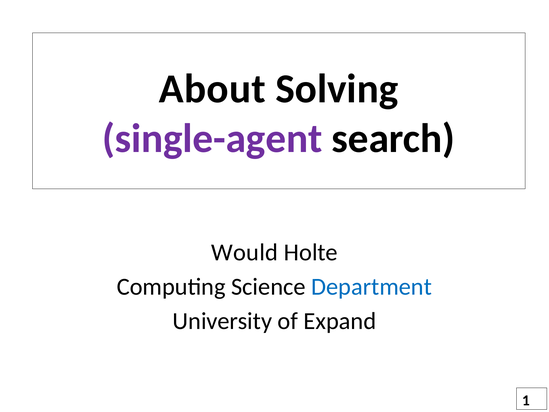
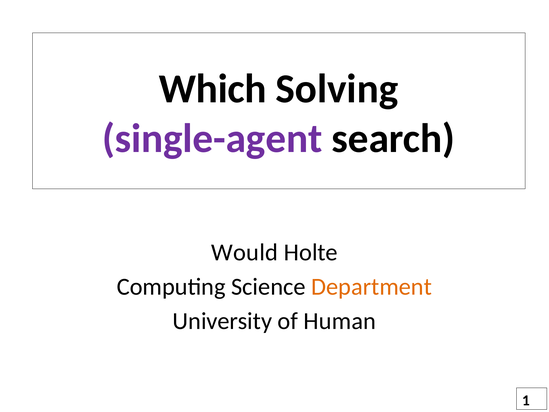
About: About -> Which
Department colour: blue -> orange
Expand: Expand -> Human
